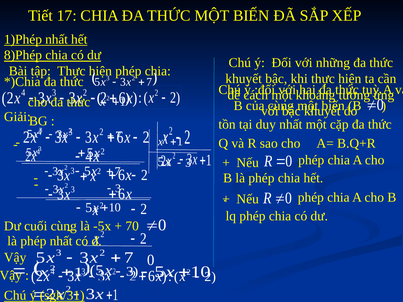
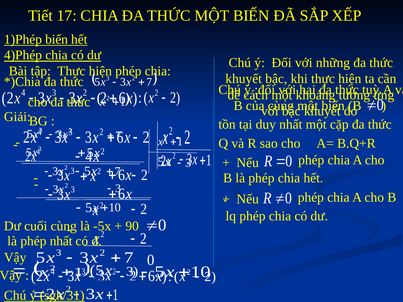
1)Phép nhất: nhất -> biến
8)Phép: 8)Phép -> 4)Phép
70: 70 -> 90
